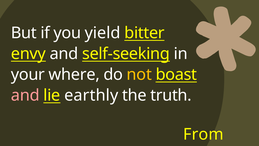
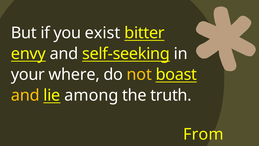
yield: yield -> exist
and at (25, 95) colour: pink -> yellow
earthly: earthly -> among
